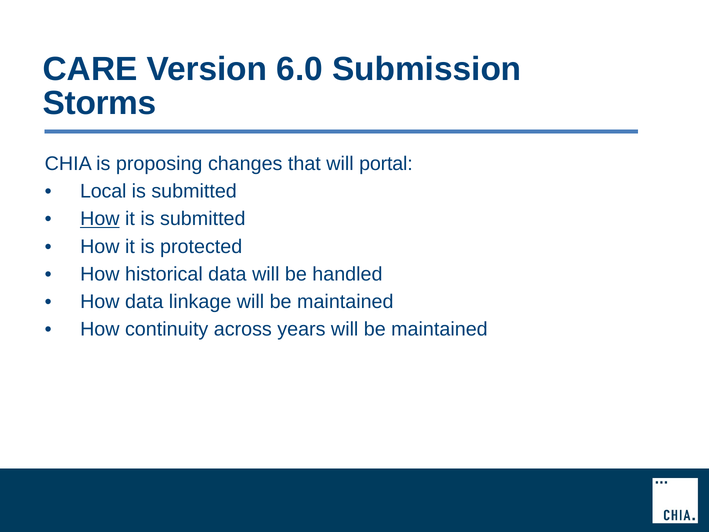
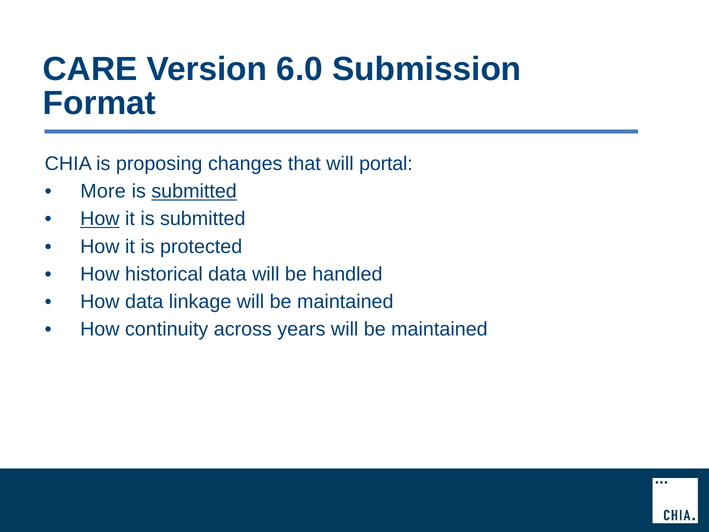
Storms: Storms -> Format
Local: Local -> More
submitted at (194, 191) underline: none -> present
